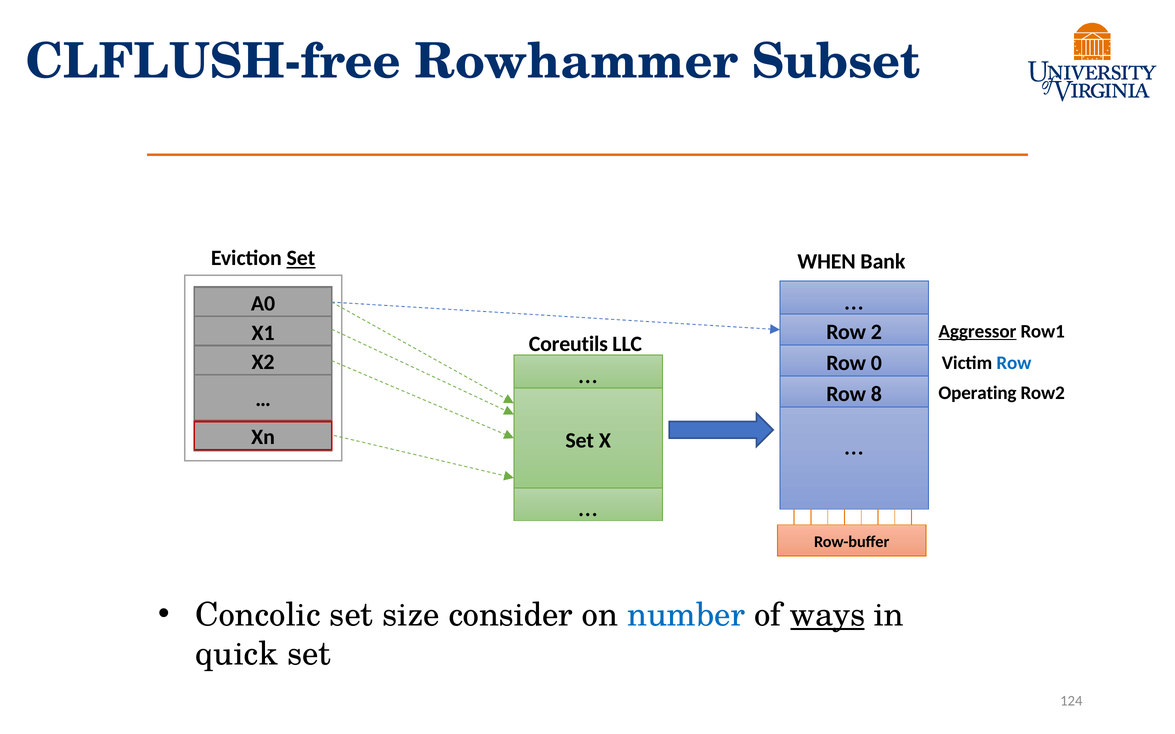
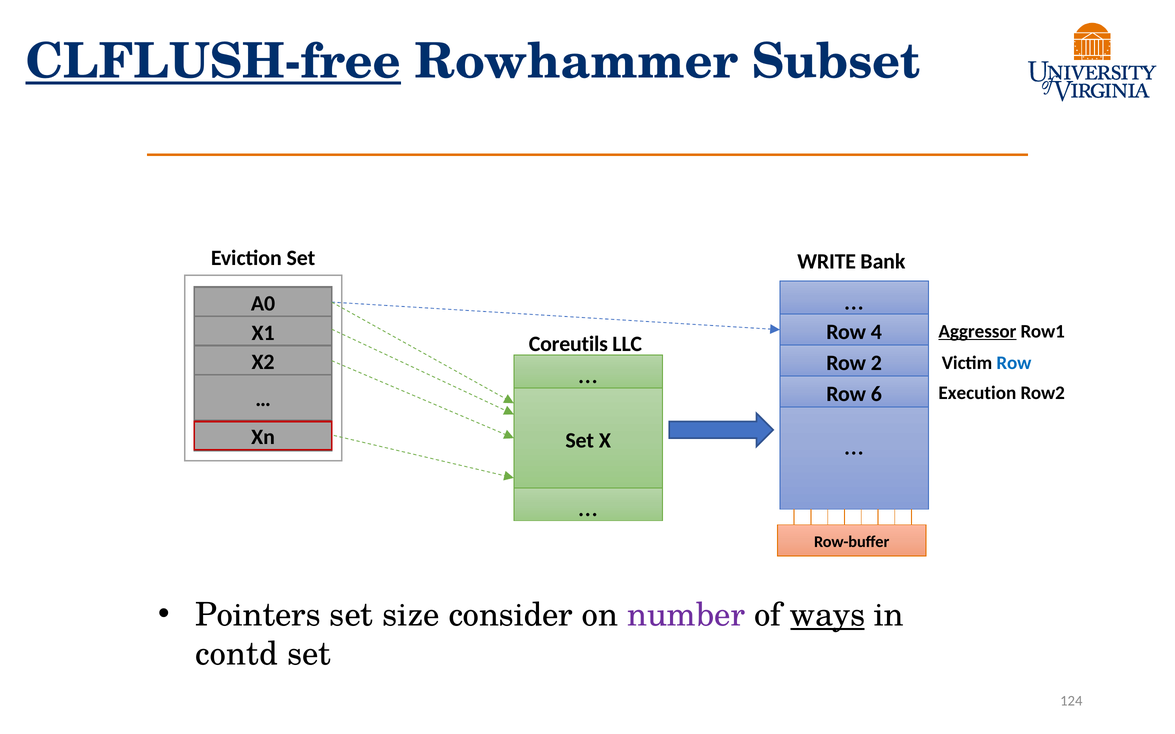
CLFLUSH-free underline: none -> present
Set at (301, 258) underline: present -> none
WHEN: WHEN -> WRITE
2: 2 -> 4
0: 0 -> 2
8: 8 -> 6
Operating: Operating -> Execution
Concolic: Concolic -> Pointers
number colour: blue -> purple
quick: quick -> contd
